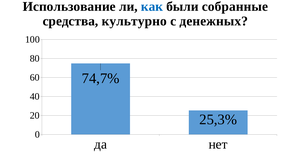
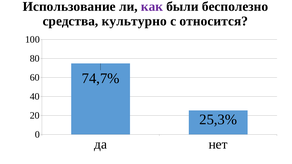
как colour: blue -> purple
собранные: собранные -> бесполезно
денежных: денежных -> относится
